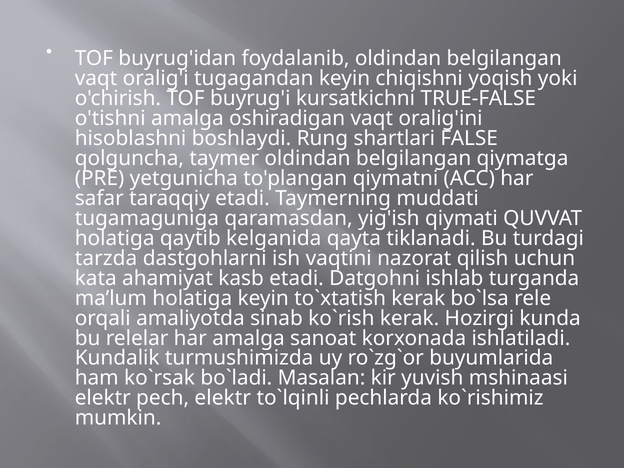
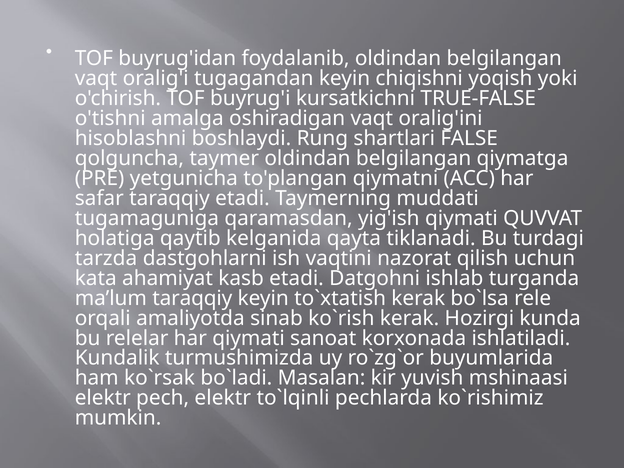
ma’lum holatiga: holatiga -> taraqqiy
har amalga: amalga -> qiymati
